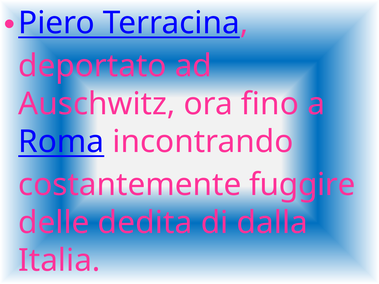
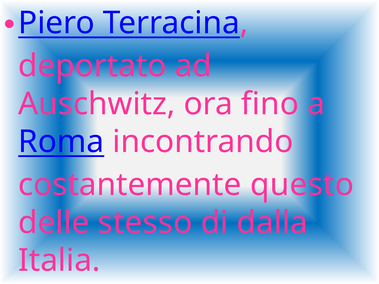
fuggire: fuggire -> questo
dedita: dedita -> stesso
